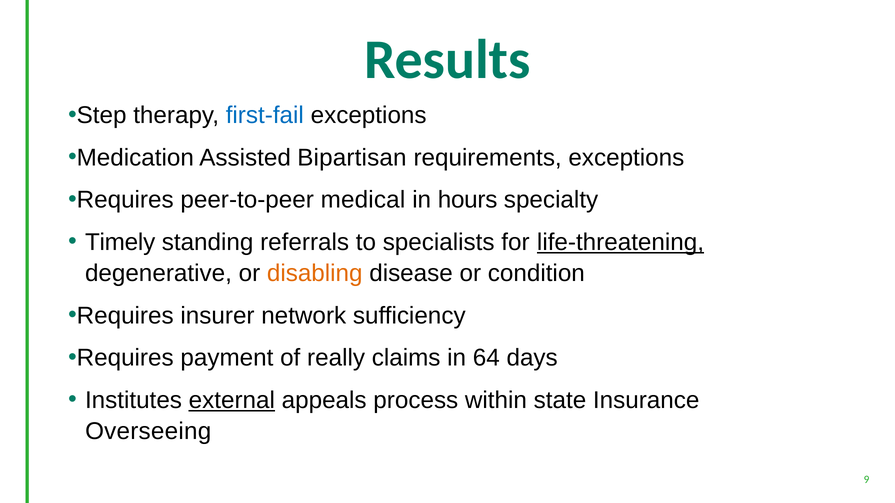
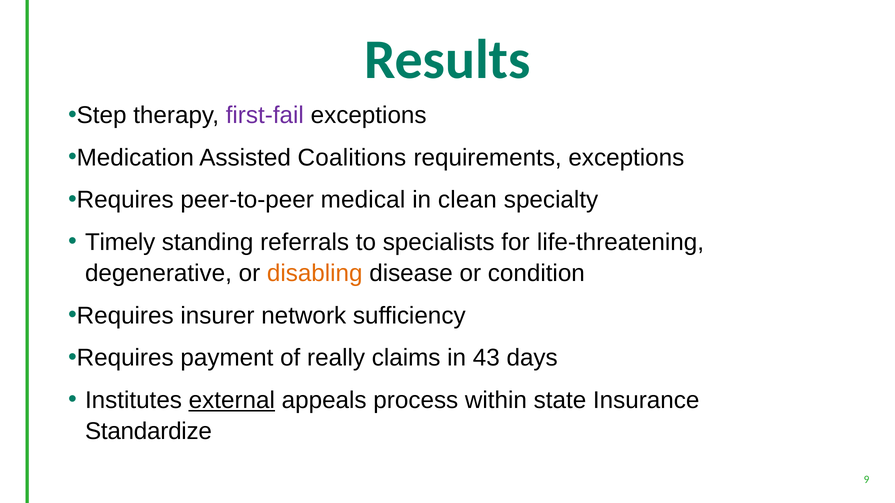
first-fail colour: blue -> purple
Bipartisan: Bipartisan -> Coalitions
hours: hours -> clean
life-threatening underline: present -> none
64: 64 -> 43
Overseeing: Overseeing -> Standardize
